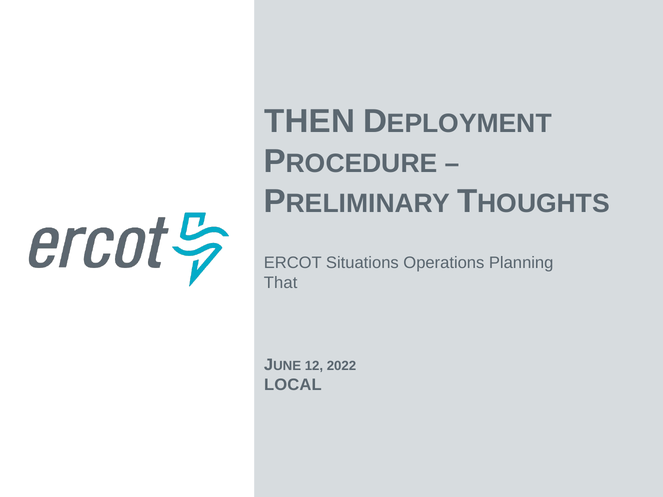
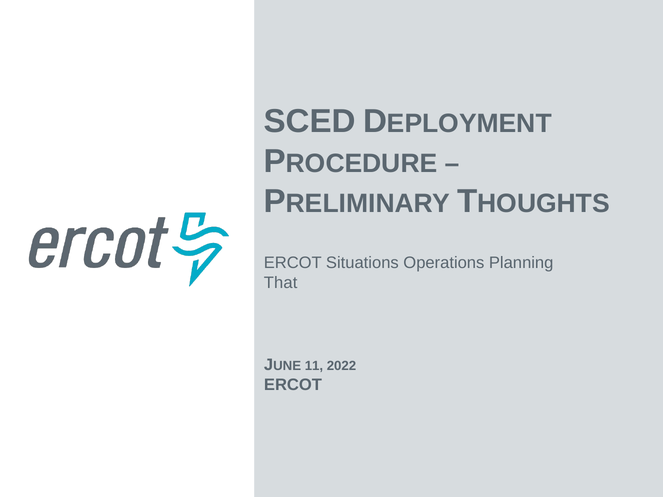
THEN: THEN -> SCED
12: 12 -> 11
LOCAL at (293, 385): LOCAL -> ERCOT
